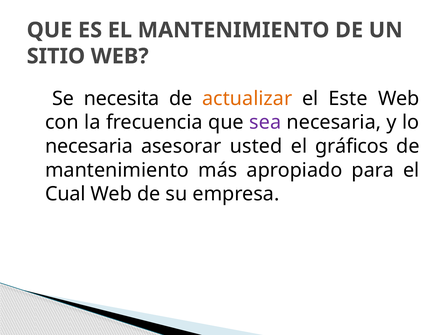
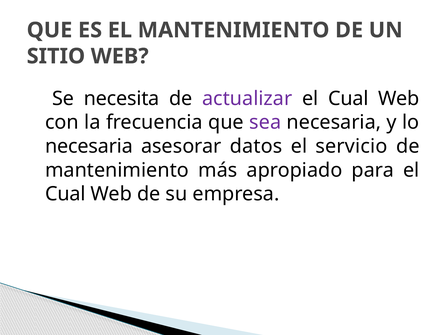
actualizar colour: orange -> purple
Este at (348, 98): Este -> Cual
usted: usted -> datos
gráficos: gráficos -> servicio
